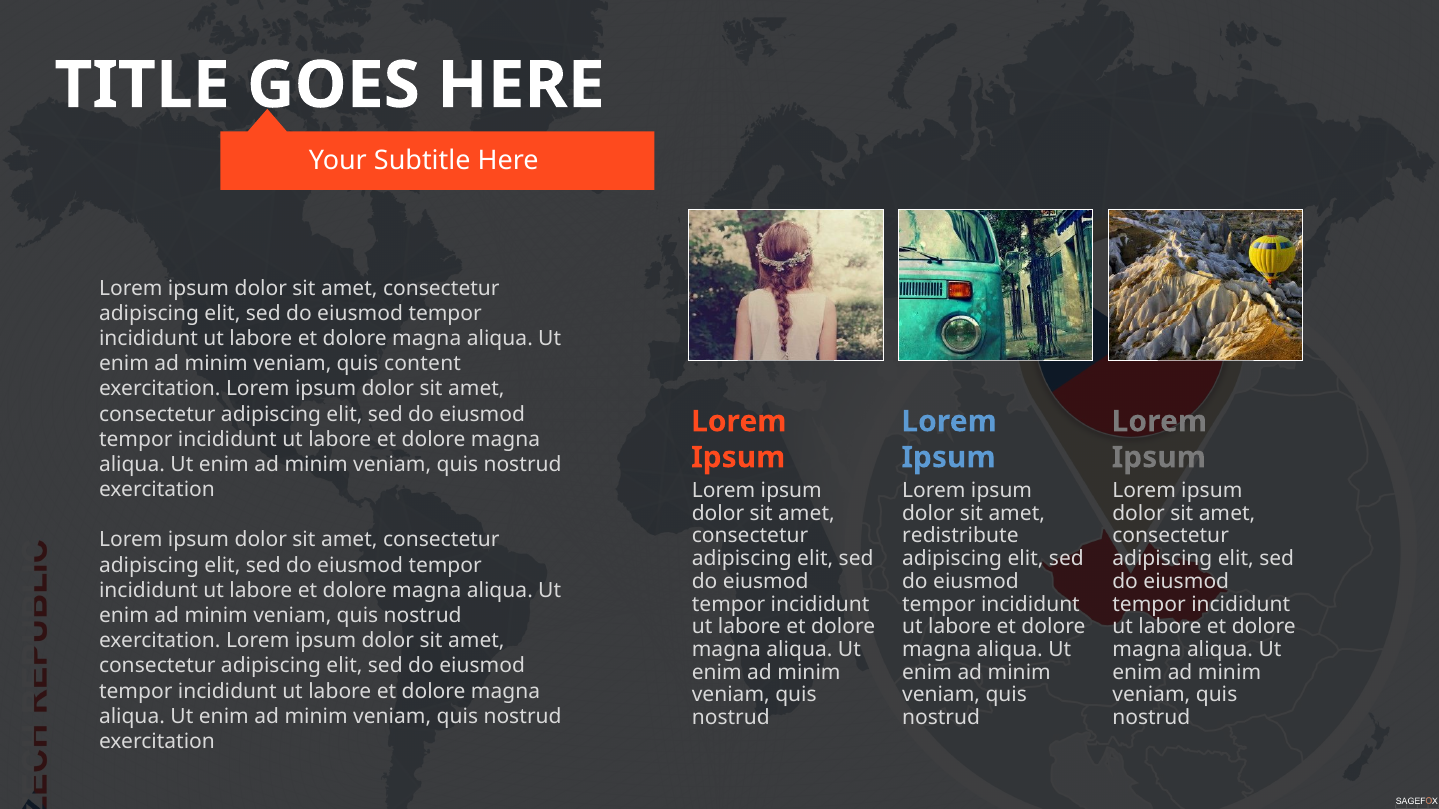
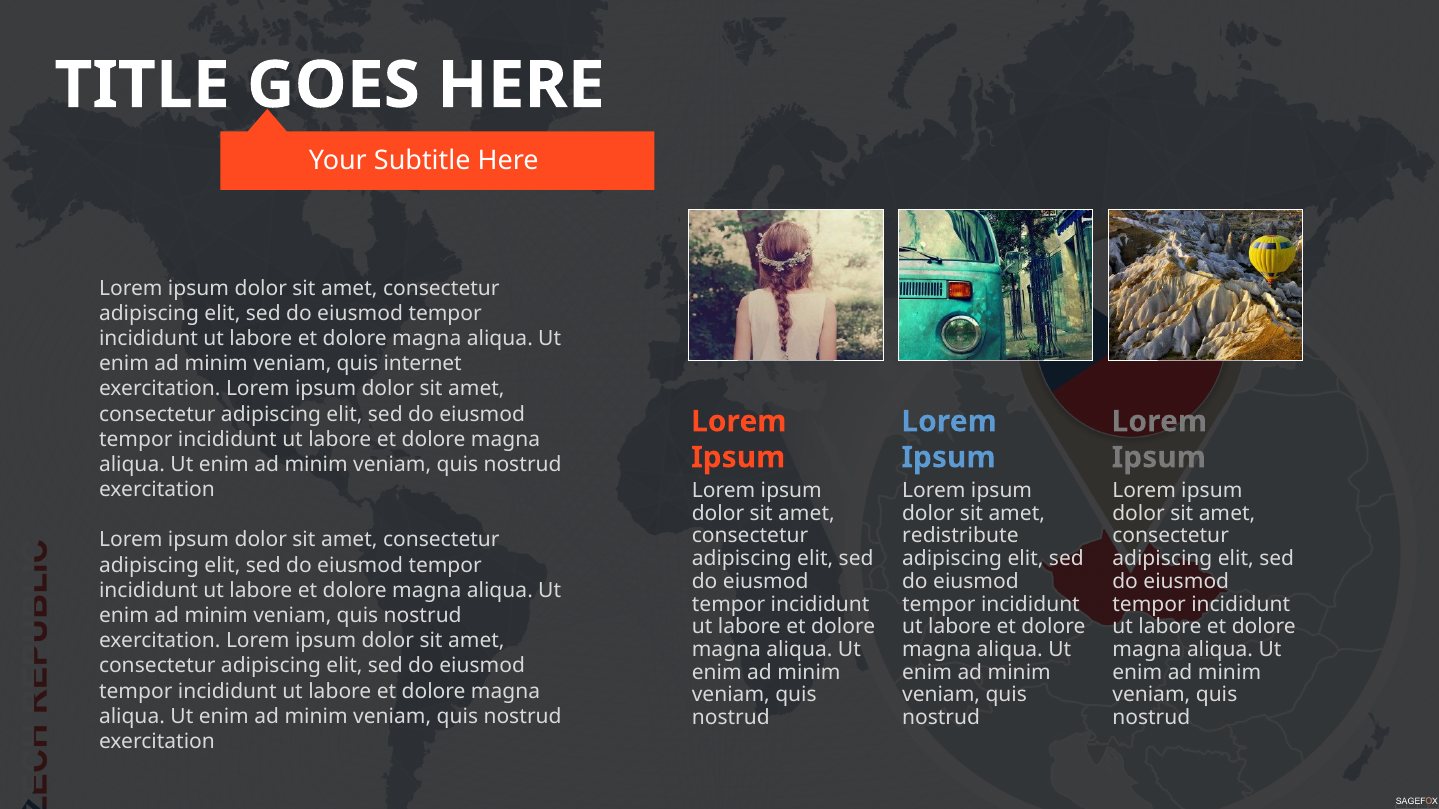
content: content -> internet
